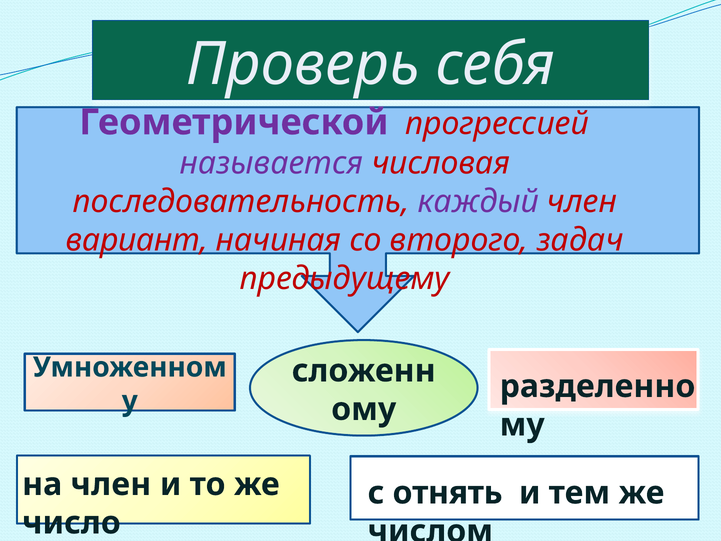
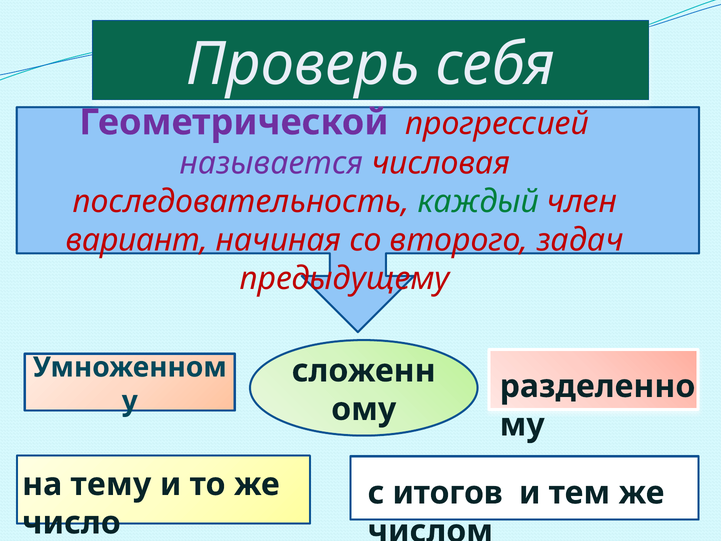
каждый colour: purple -> green
на член: член -> тему
отнять: отнять -> итогов
